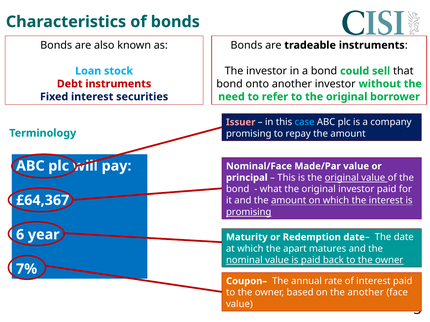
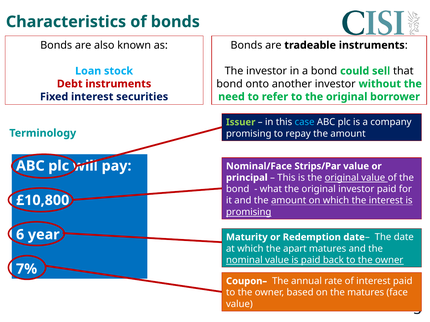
Issuer colour: pink -> light green
Made/Par: Made/Par -> Strips/Par
£64,367: £64,367 -> £10,800
the another: another -> matures
